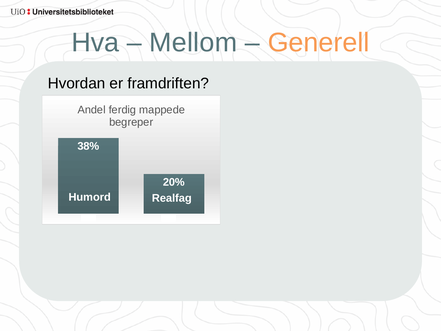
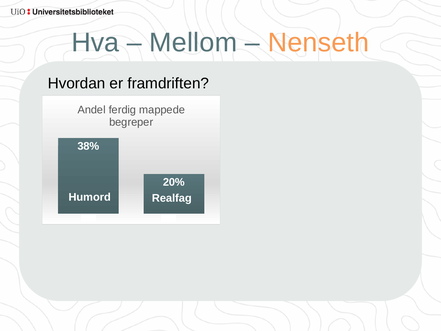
Generell: Generell -> Nenseth
